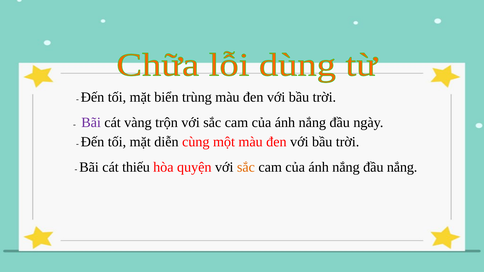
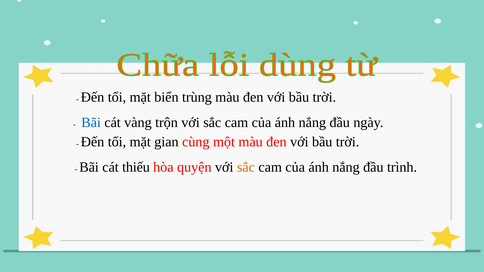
Bãi at (91, 123) colour: purple -> blue
diễn: diễn -> gian
đầu nắng: nắng -> trình
